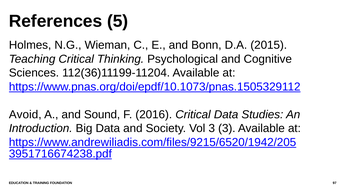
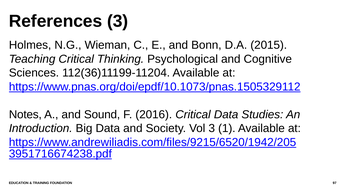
References 5: 5 -> 3
Avoid: Avoid -> Notes
3 3: 3 -> 1
